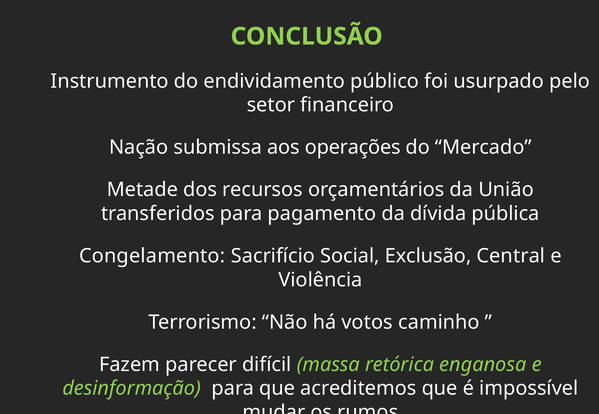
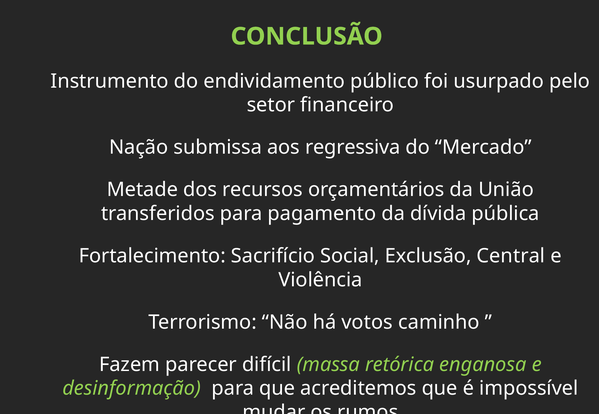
operações: operações -> regressiva
Congelamento: Congelamento -> Fortalecimento
